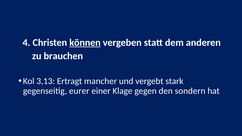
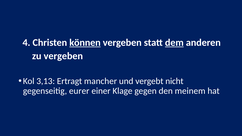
dem underline: none -> present
zu brauchen: brauchen -> vergeben
stark: stark -> nicht
sondern: sondern -> meinem
